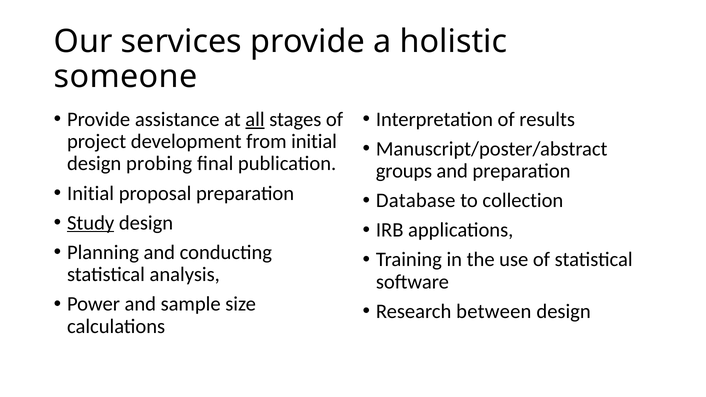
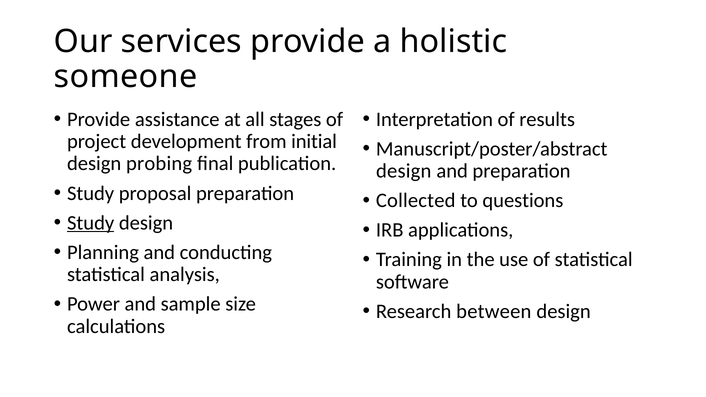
all underline: present -> none
groups at (404, 171): groups -> design
Initial at (91, 193): Initial -> Study
Database: Database -> Collected
collection: collection -> questions
